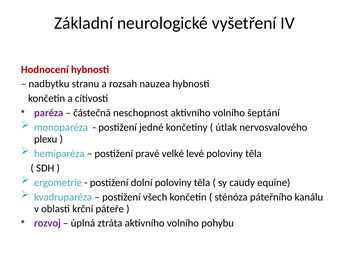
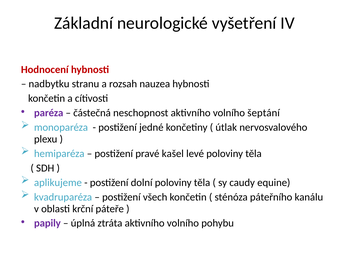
velké: velké -> kašel
ergometrie: ergometrie -> aplikujeme
rozvoj: rozvoj -> papily
